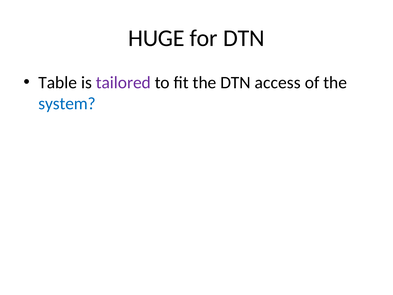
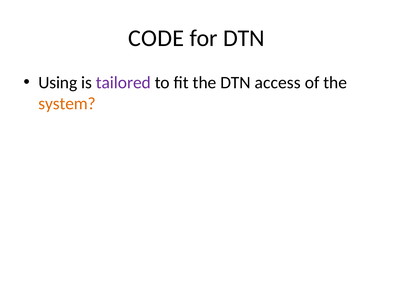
HUGE: HUGE -> CODE
Table: Table -> Using
system colour: blue -> orange
